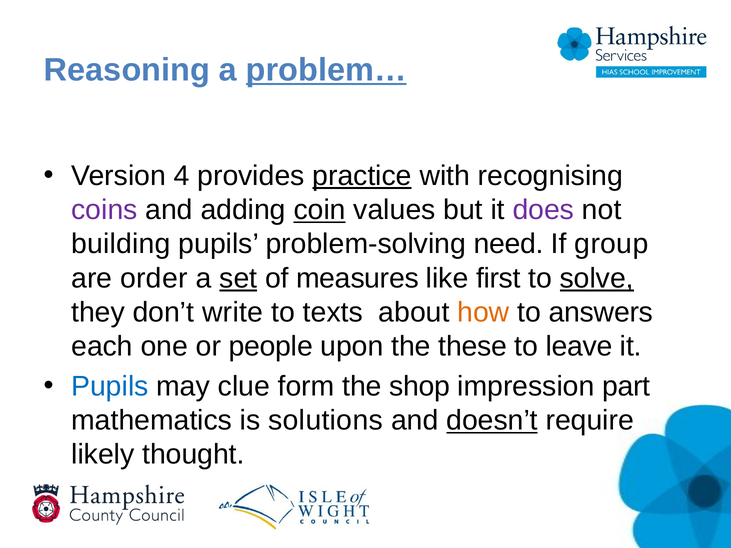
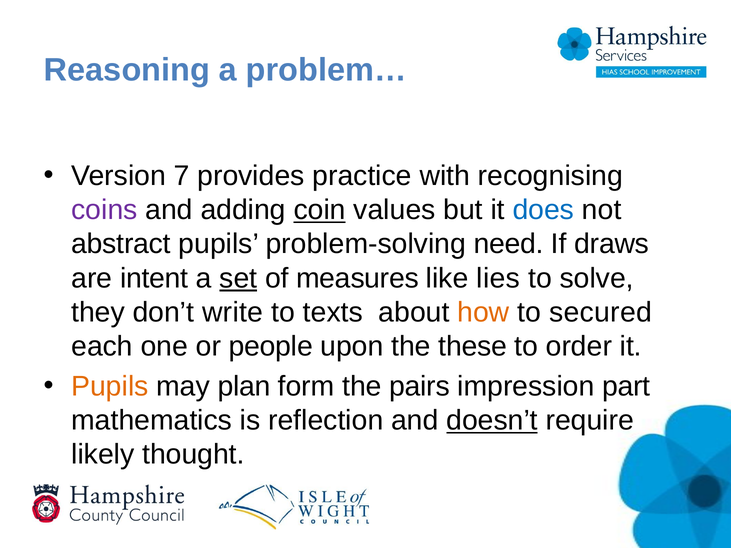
problem… underline: present -> none
4: 4 -> 7
practice underline: present -> none
does colour: purple -> blue
building: building -> abstract
group: group -> draws
order: order -> intent
first: first -> lies
solve underline: present -> none
answers: answers -> secured
leave: leave -> order
Pupils at (110, 386) colour: blue -> orange
clue: clue -> plan
shop: shop -> pairs
solutions: solutions -> reflection
